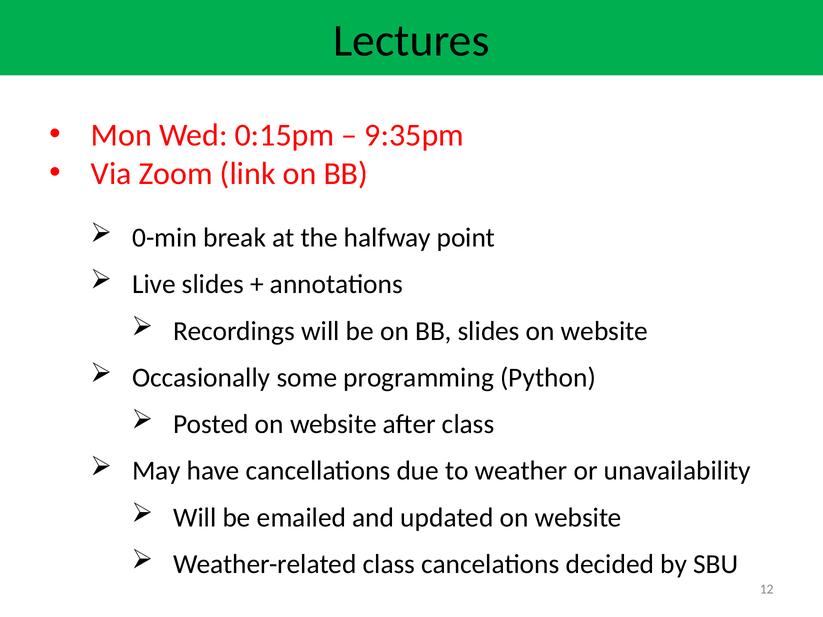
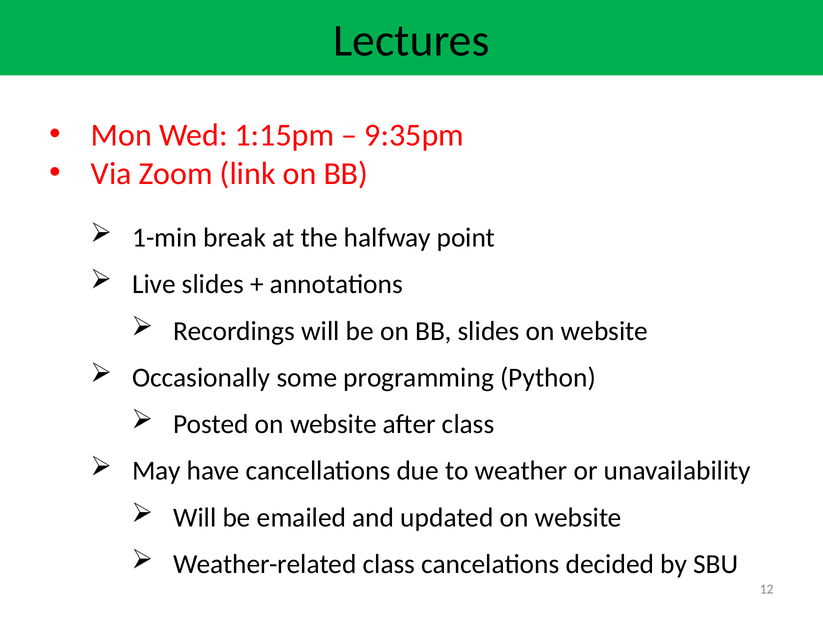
0:15pm: 0:15pm -> 1:15pm
0-min: 0-min -> 1-min
